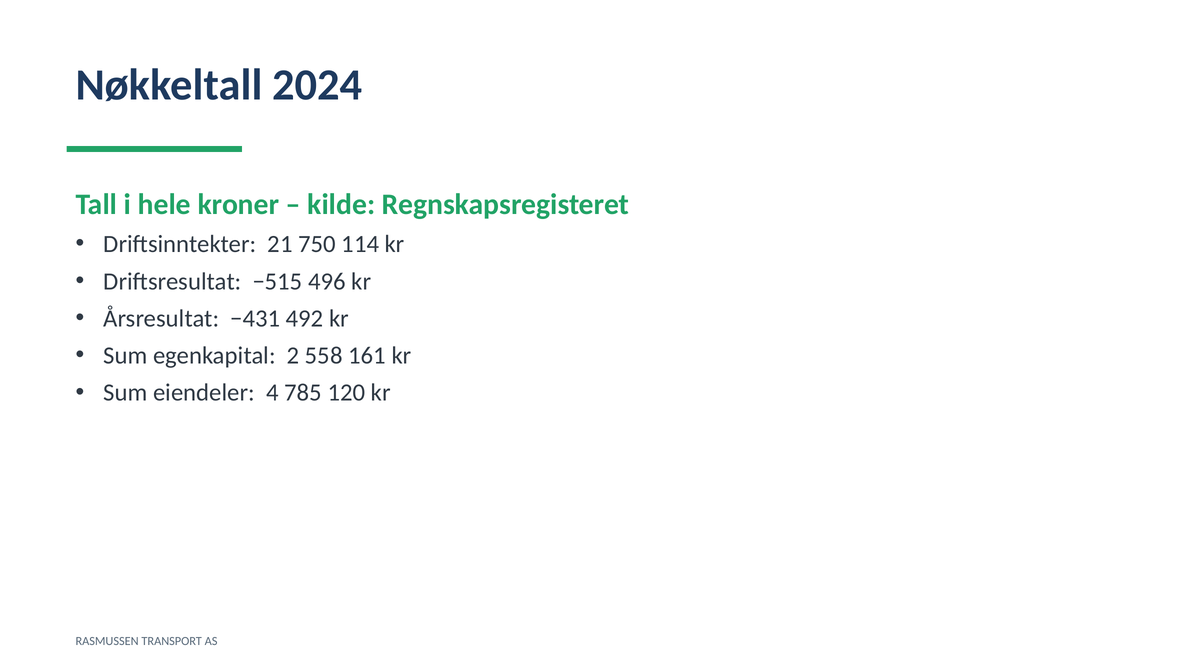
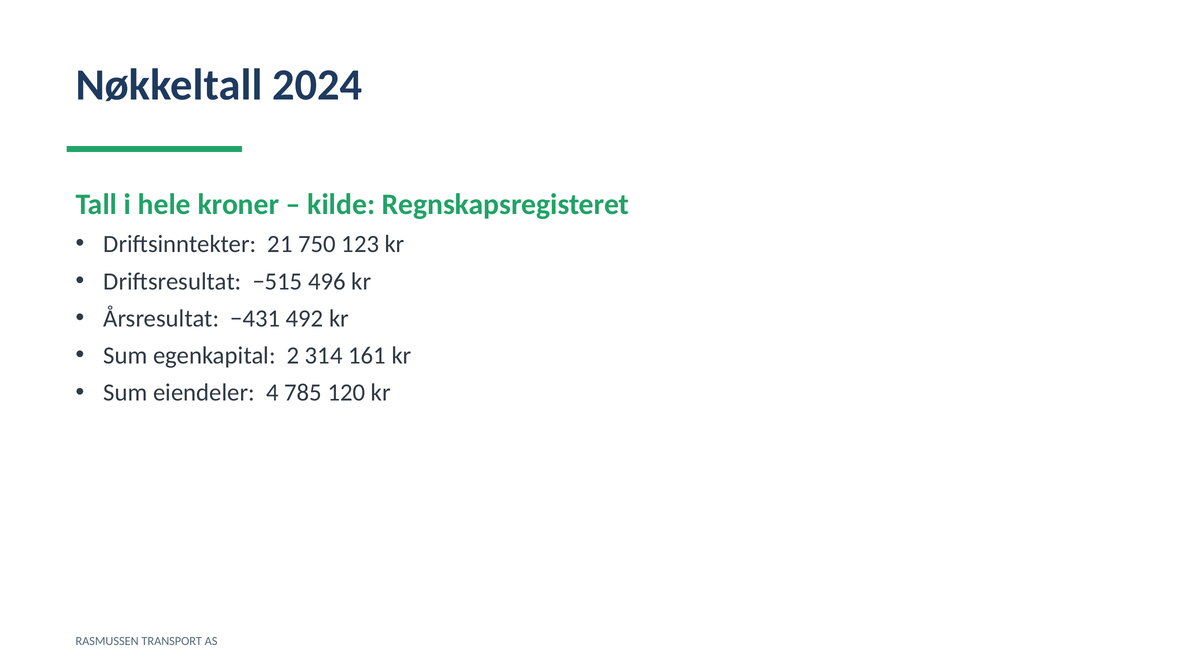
114: 114 -> 123
558: 558 -> 314
